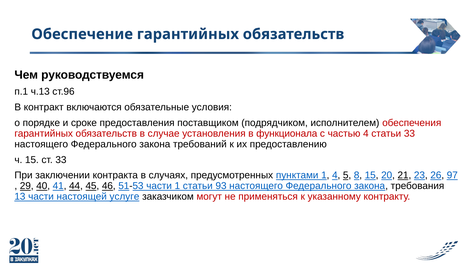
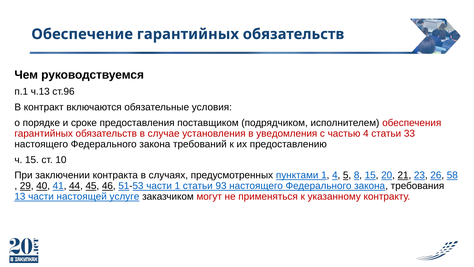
функционала: функционала -> уведомления
ст 33: 33 -> 10
97: 97 -> 58
